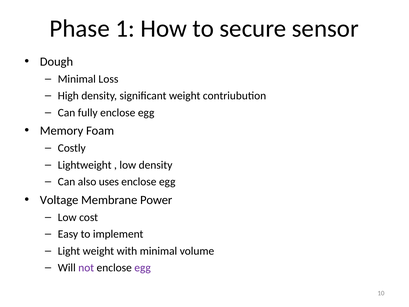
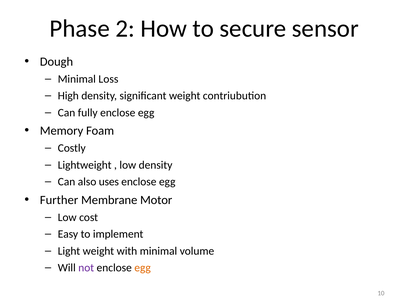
1: 1 -> 2
Voltage: Voltage -> Further
Power: Power -> Motor
egg at (143, 268) colour: purple -> orange
